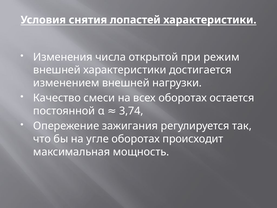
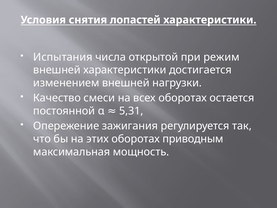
Изменения: Изменения -> Испытания
3,74: 3,74 -> 5,31
угле: угле -> этих
происходит: происходит -> приводным
